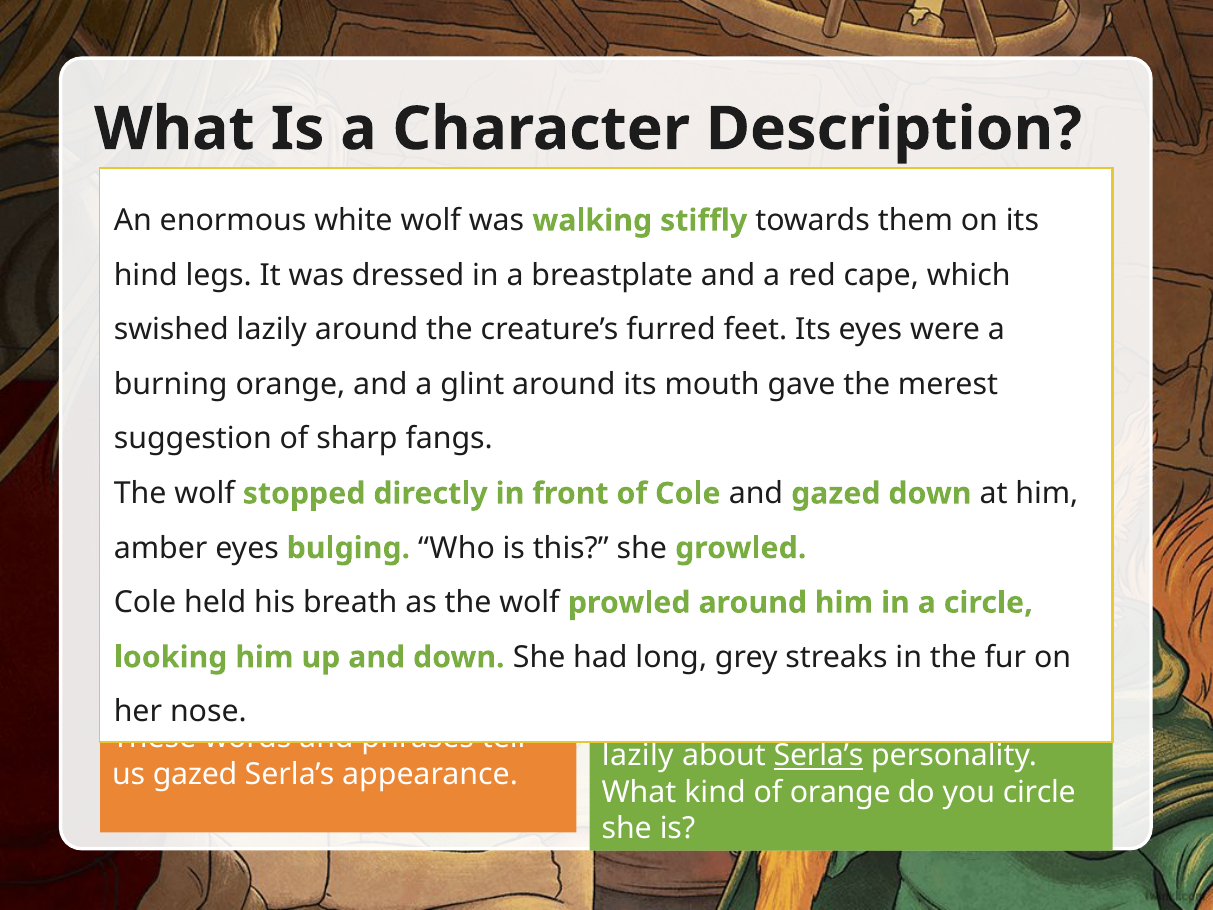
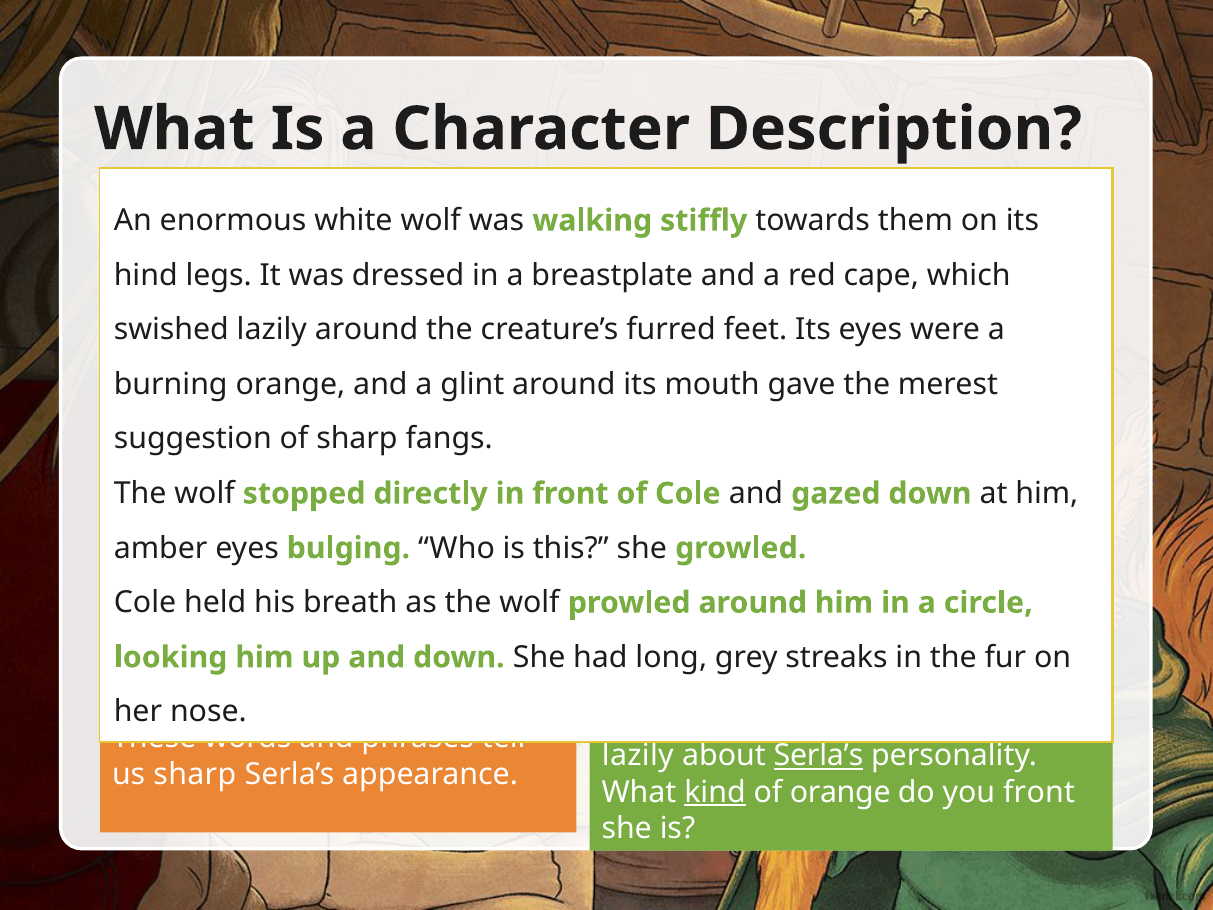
us gazed: gazed -> sharp
kind underline: none -> present
you circle: circle -> front
